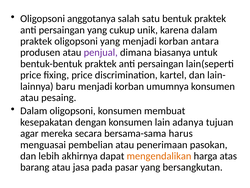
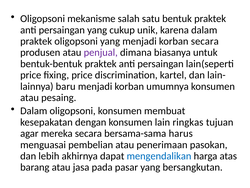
anggotanya: anggotanya -> mekanisme
korban antara: antara -> secara
adanya: adanya -> ringkas
mengendalikan colour: orange -> blue
